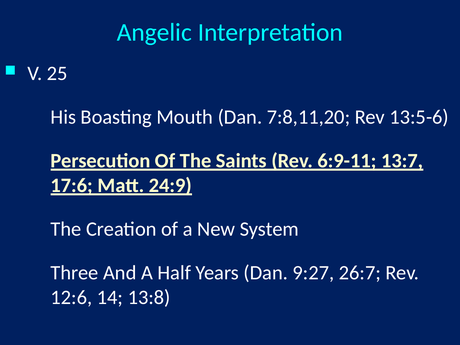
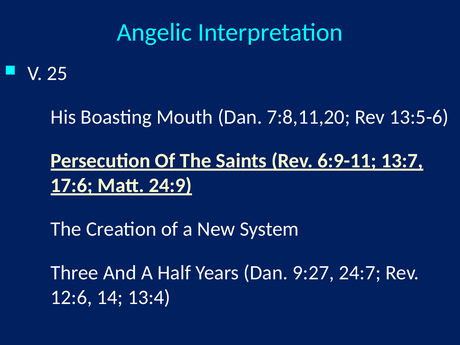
26:7: 26:7 -> 24:7
13:8: 13:8 -> 13:4
